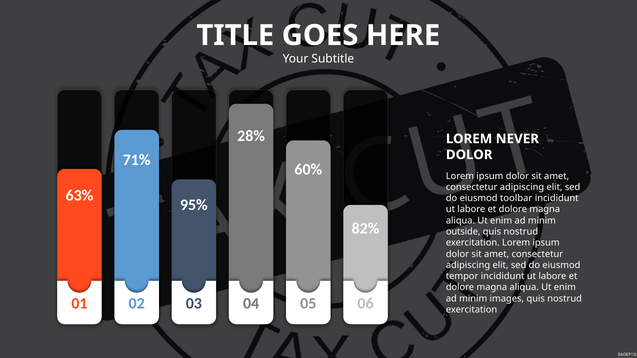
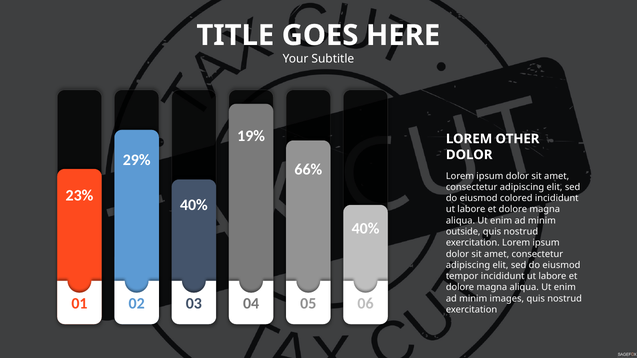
28%: 28% -> 19%
NEVER: NEVER -> OTHER
71%: 71% -> 29%
60%: 60% -> 66%
63%: 63% -> 23%
toolbar: toolbar -> colored
95% at (194, 205): 95% -> 40%
82% at (366, 229): 82% -> 40%
